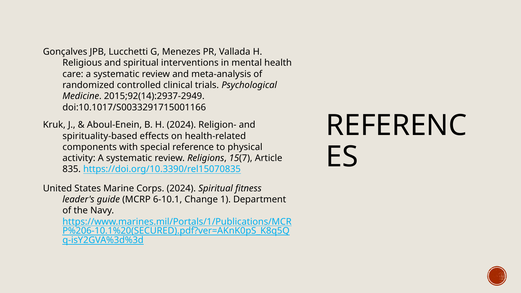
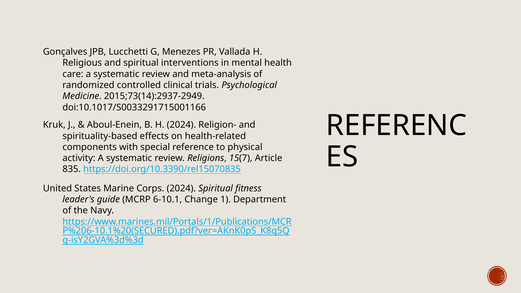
2015;92(14):2937-2949: 2015;92(14):2937-2949 -> 2015;73(14):2937-2949
